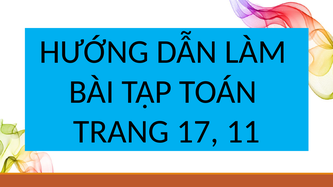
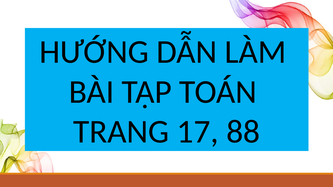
11: 11 -> 88
